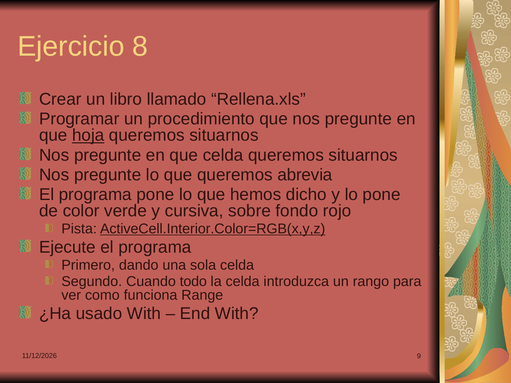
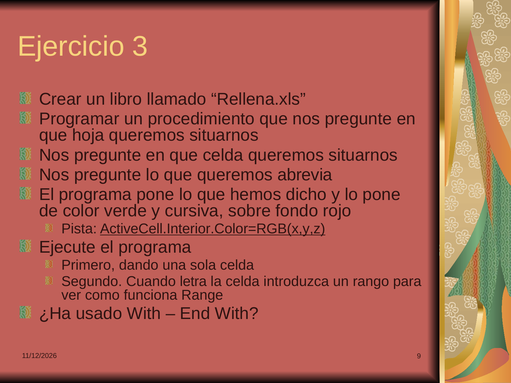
8: 8 -> 3
hoja underline: present -> none
todo: todo -> letra
